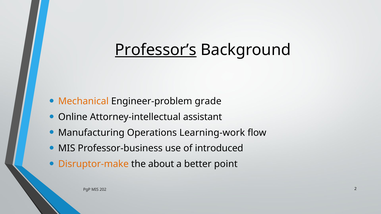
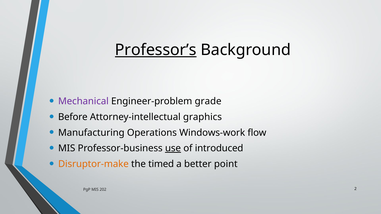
Mechanical colour: orange -> purple
Online: Online -> Before
assistant: assistant -> graphics
Learning-work: Learning-work -> Windows-work
use underline: none -> present
about: about -> timed
